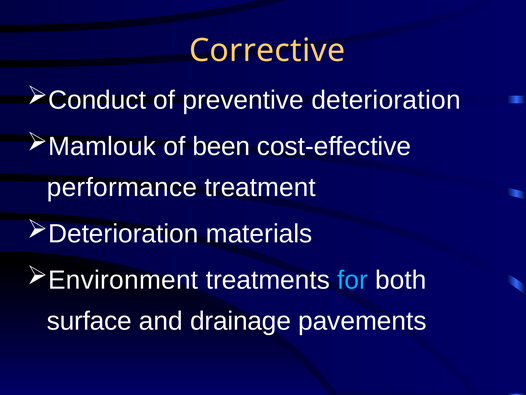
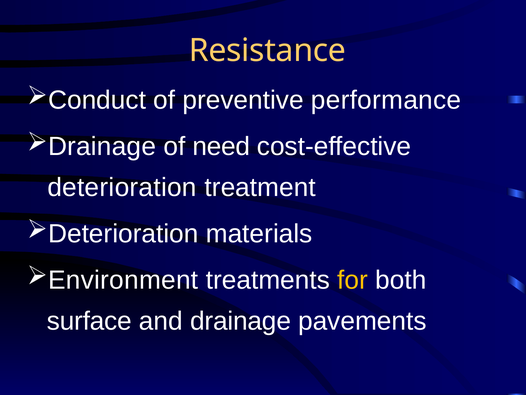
Corrective: Corrective -> Resistance
preventive deterioration: deterioration -> performance
Mamlouk at (102, 146): Mamlouk -> Drainage
been: been -> need
performance at (122, 187): performance -> deterioration
for colour: light blue -> yellow
